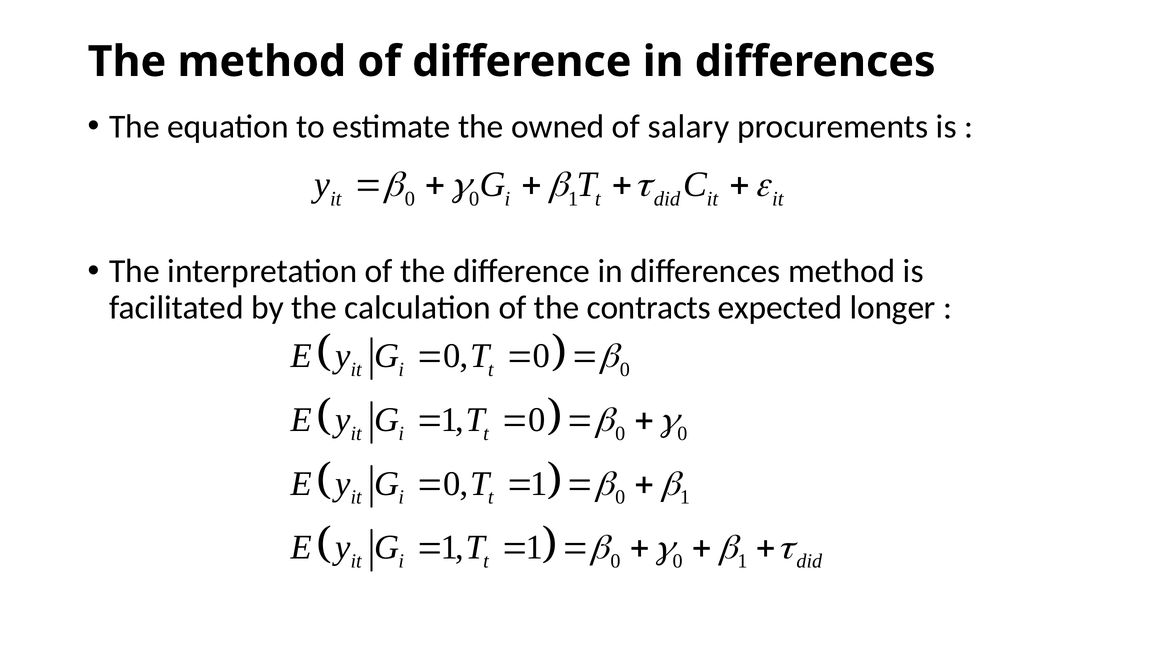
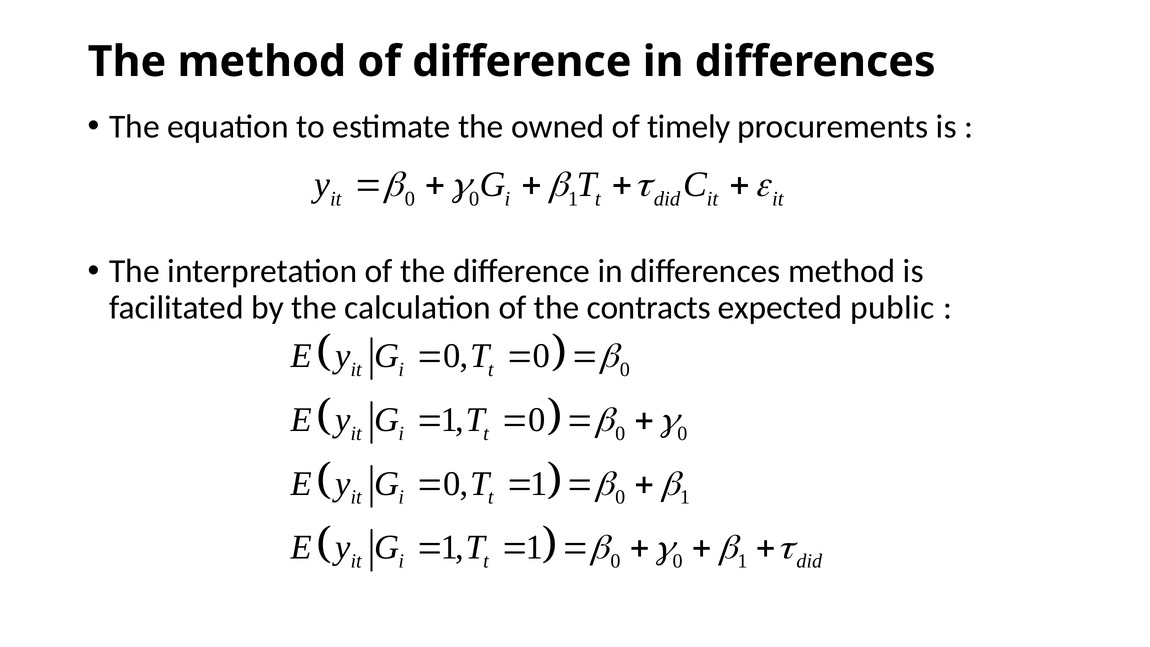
salary: salary -> timely
longer: longer -> public
